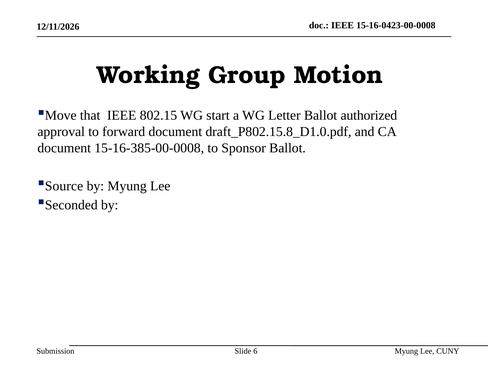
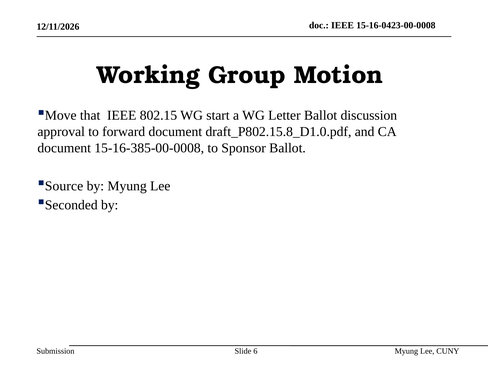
authorized: authorized -> discussion
